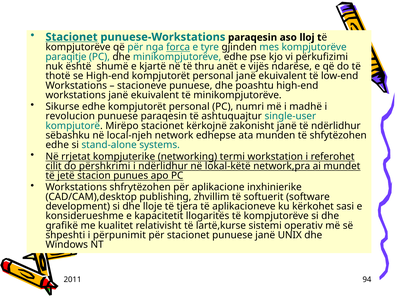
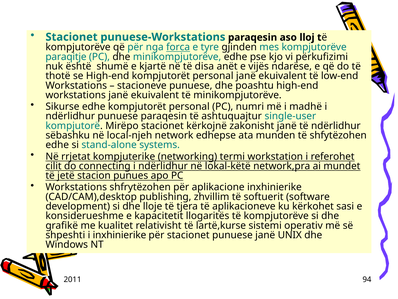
Stacionet at (72, 37) underline: present -> none
thru: thru -> disa
revolucion at (70, 116): revolucion -> ndërlidhur
pёrshkrimi: pёrshkrimi -> connecting
i përpunimit: përpunimit -> inxhinierike
